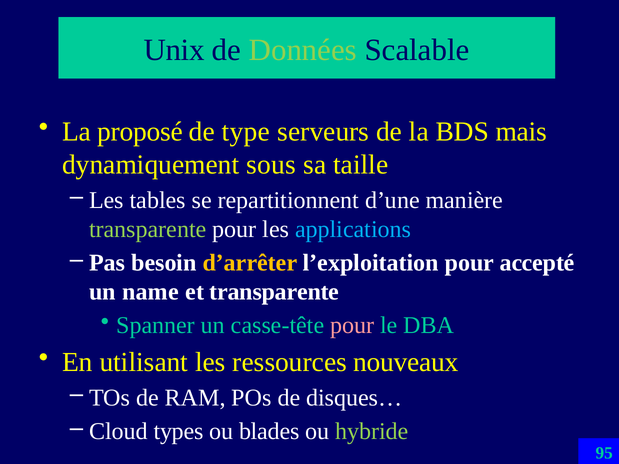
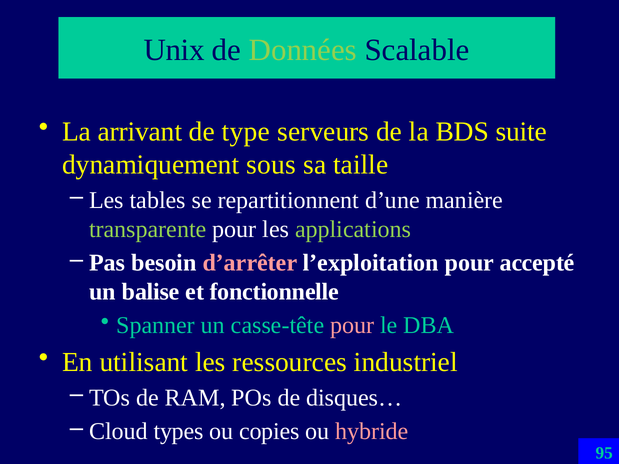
proposé: proposé -> arrivant
mais: mais -> suite
applications colour: light blue -> light green
d’arrêter colour: yellow -> pink
name: name -> balise
et transparente: transparente -> fonctionnelle
nouveaux: nouveaux -> industriel
blades: blades -> copies
hybride colour: light green -> pink
